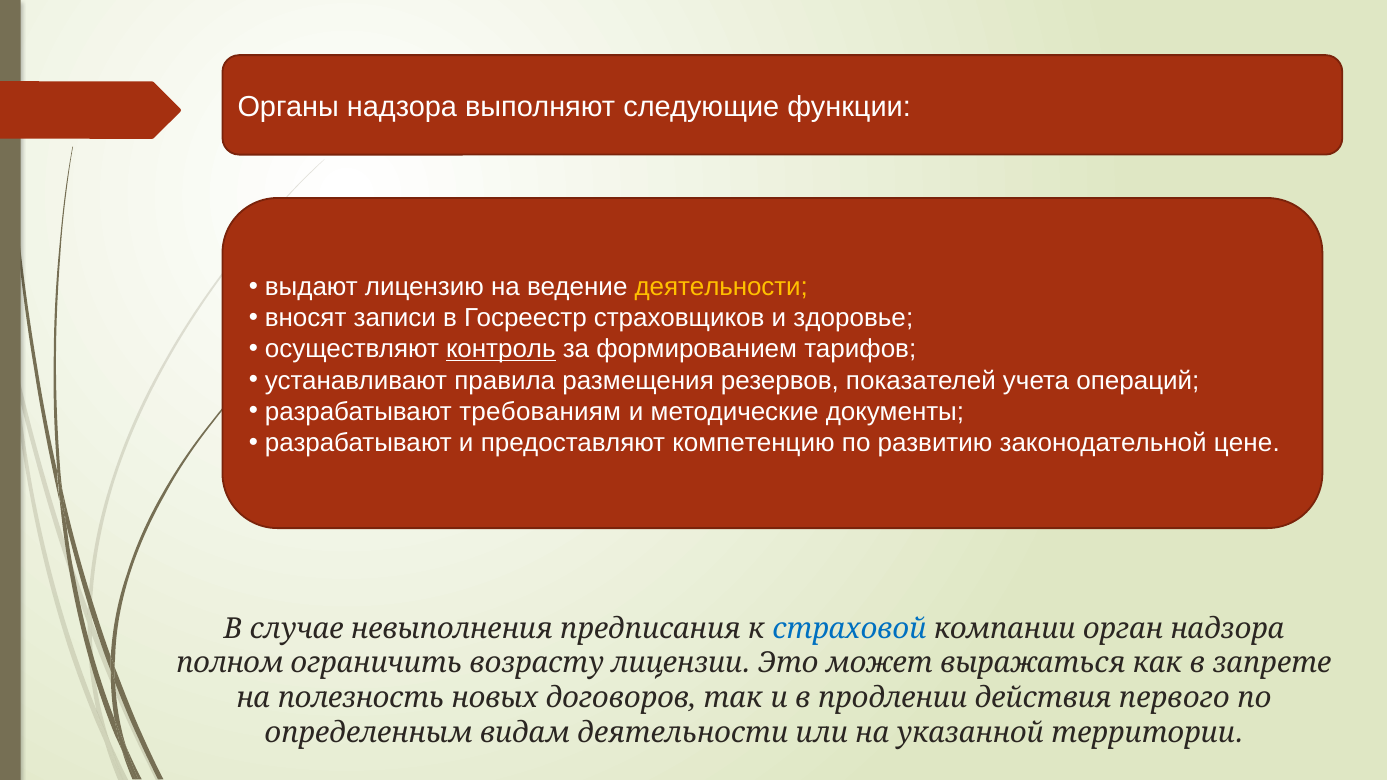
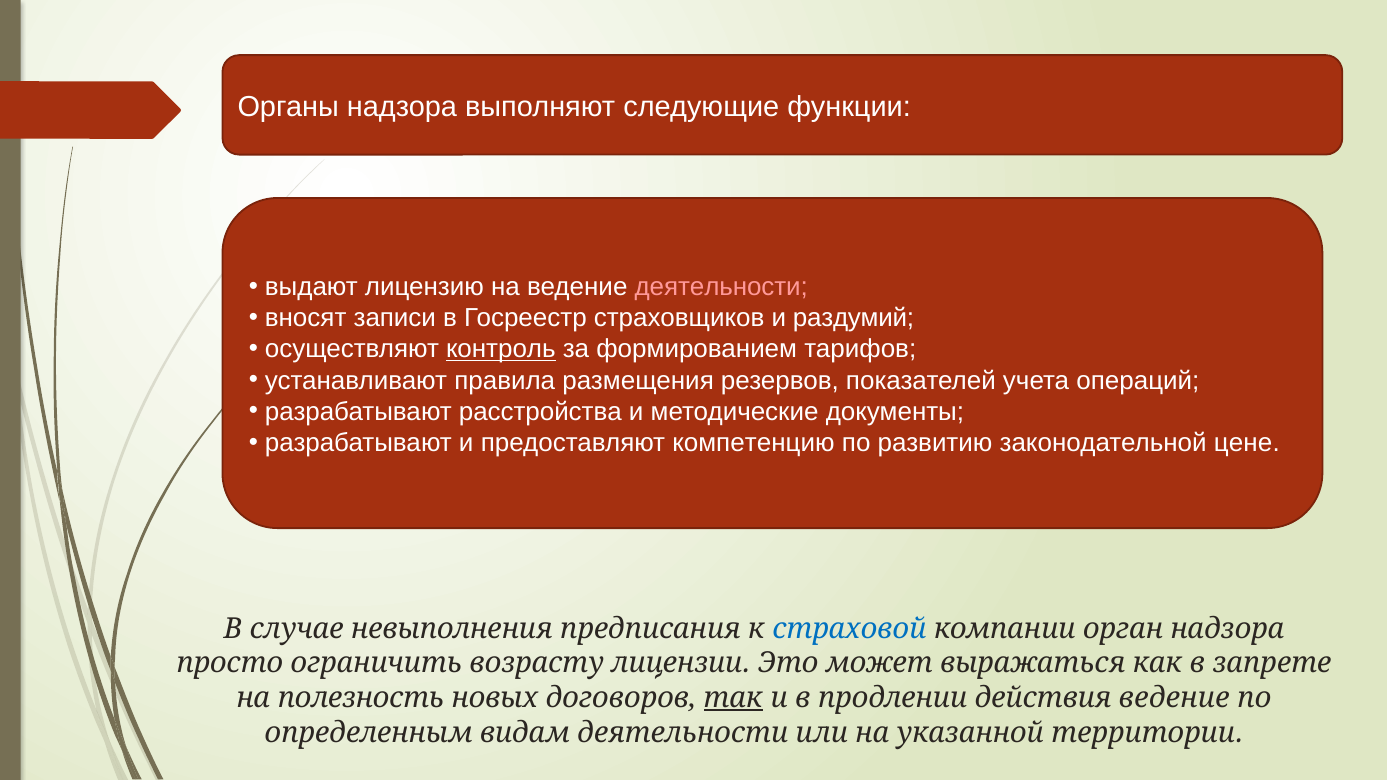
деятельности at (721, 287) colour: yellow -> pink
здоровье: здоровье -> раздумий
требованиям: требованиям -> расстройства
полном: полном -> просто
так underline: none -> present
действия первого: первого -> ведение
